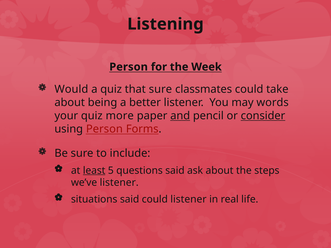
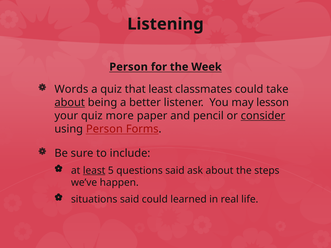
Would: Would -> Words
that sure: sure -> least
about at (70, 103) underline: none -> present
words: words -> lesson
and underline: present -> none
we’ve listener: listener -> happen
could listener: listener -> learned
